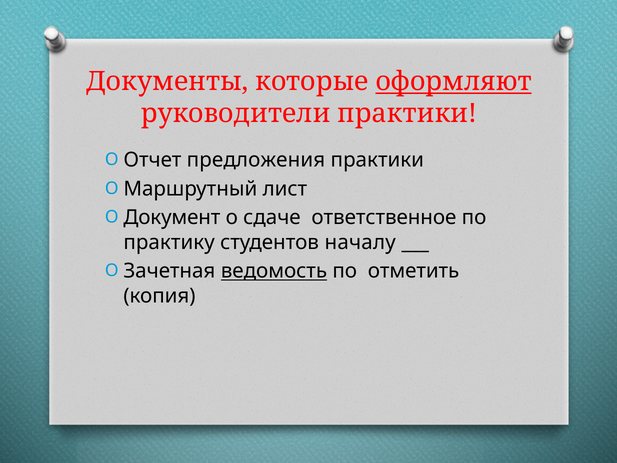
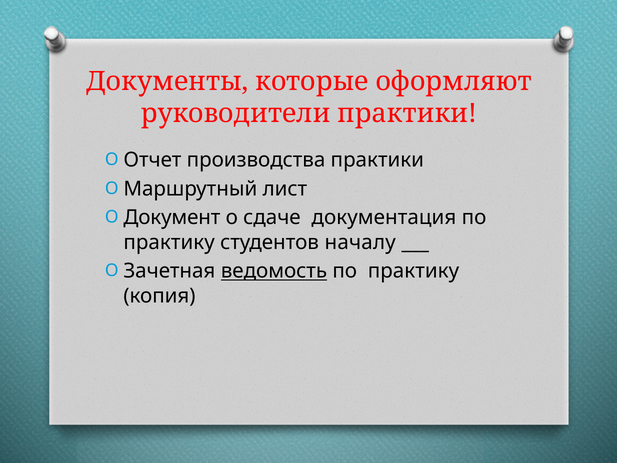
оформляют underline: present -> none
предложения: предложения -> производства
ответственное: ответственное -> документация
отметить at (414, 271): отметить -> практику
